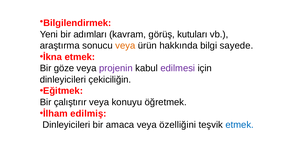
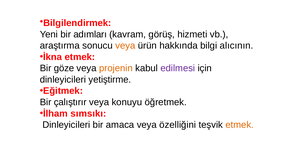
kutuları: kutuları -> hizmeti
sayede: sayede -> alıcının
projenin colour: purple -> orange
çekiciliğin: çekiciliğin -> yetiştirme
edilmiş: edilmiş -> sımsıkı
etmek at (240, 125) colour: blue -> orange
